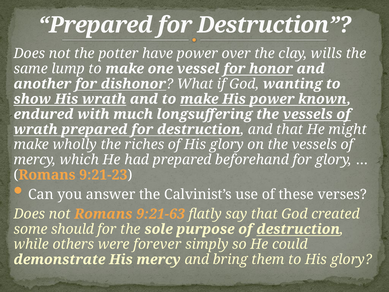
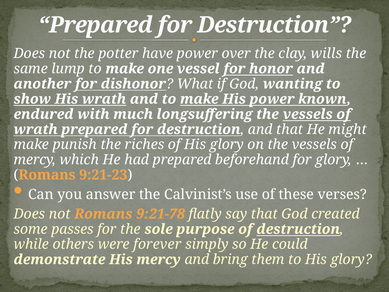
wholly: wholly -> punish
9:21-63: 9:21-63 -> 9:21-78
should: should -> passes
